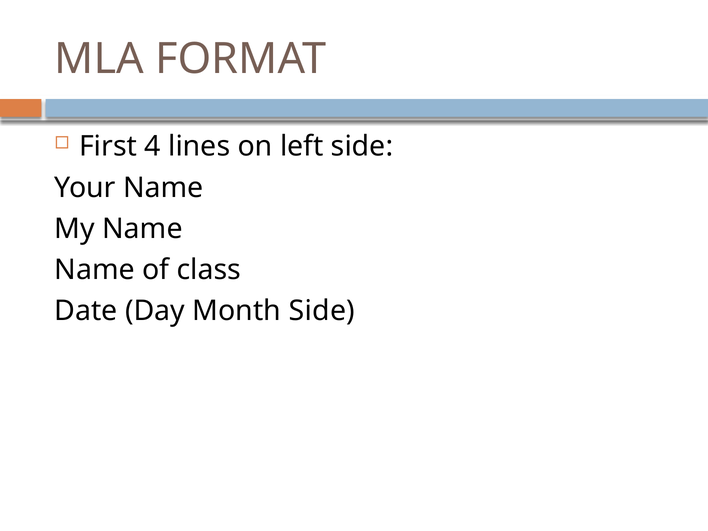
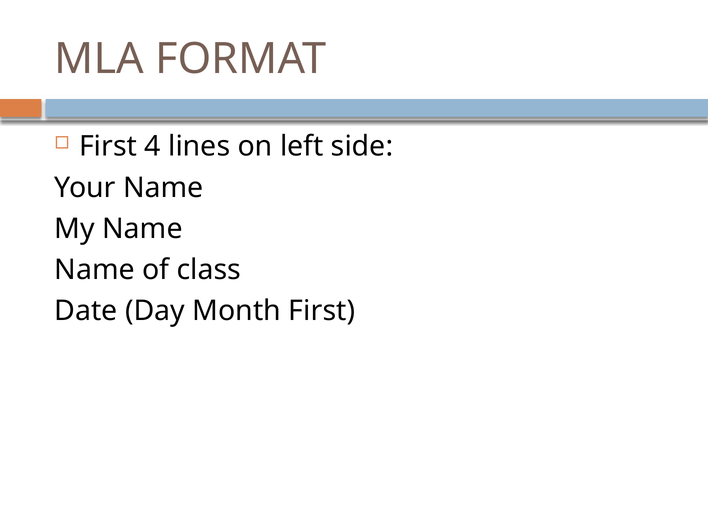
Month Side: Side -> First
